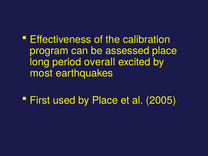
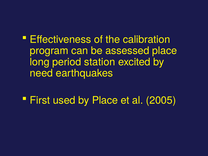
overall: overall -> station
most: most -> need
